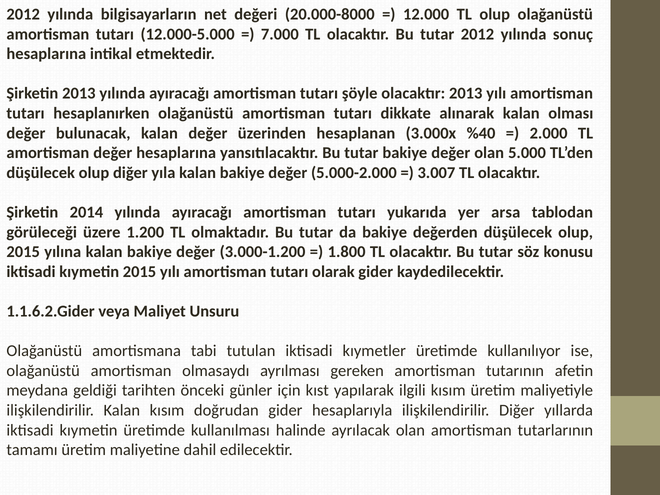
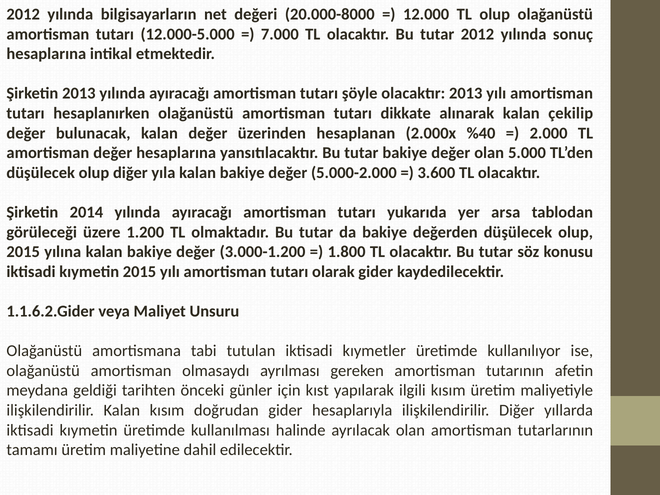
olması: olması -> çekilip
3.000x: 3.000x -> 2.000x
3.007: 3.007 -> 3.600
